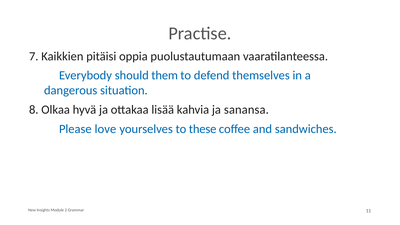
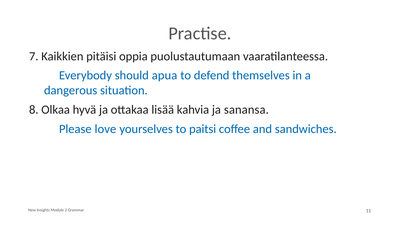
them: them -> apua
these: these -> paitsi
